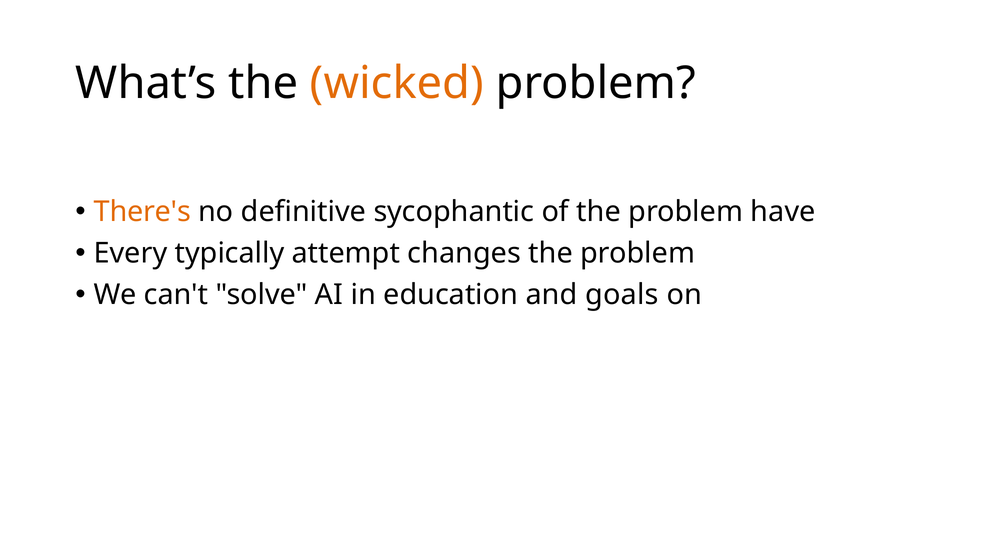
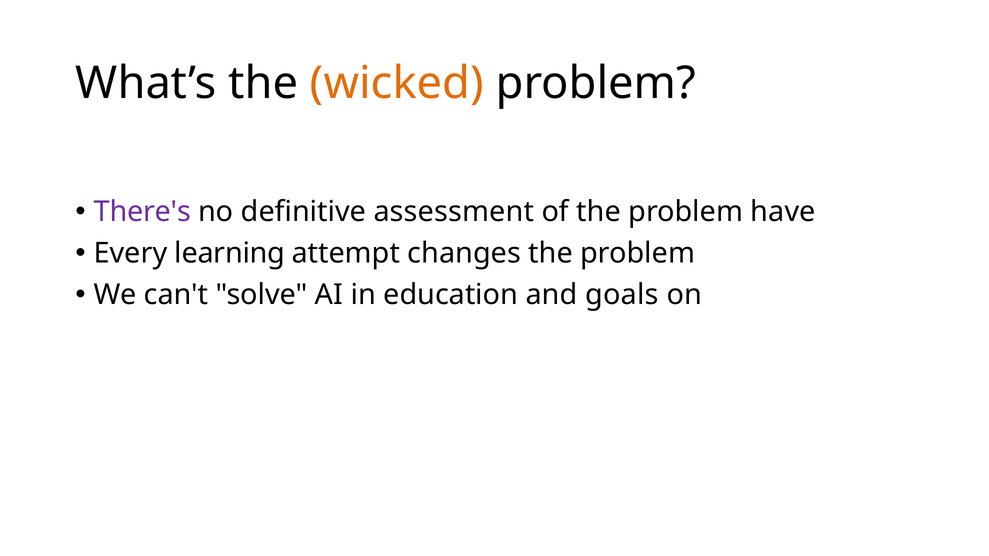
There's colour: orange -> purple
sycophantic: sycophantic -> assessment
typically: typically -> learning
